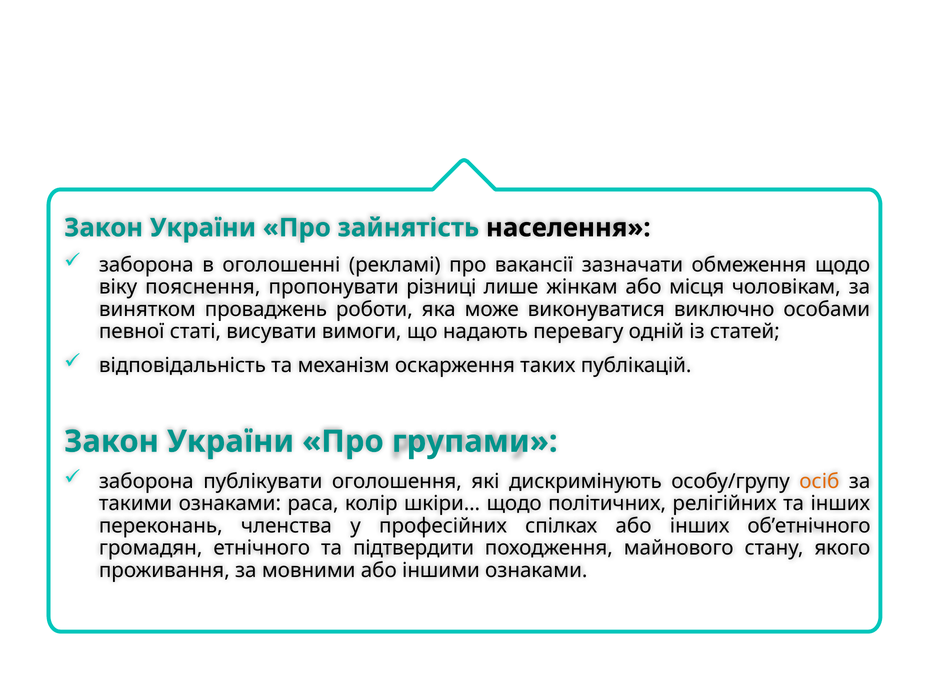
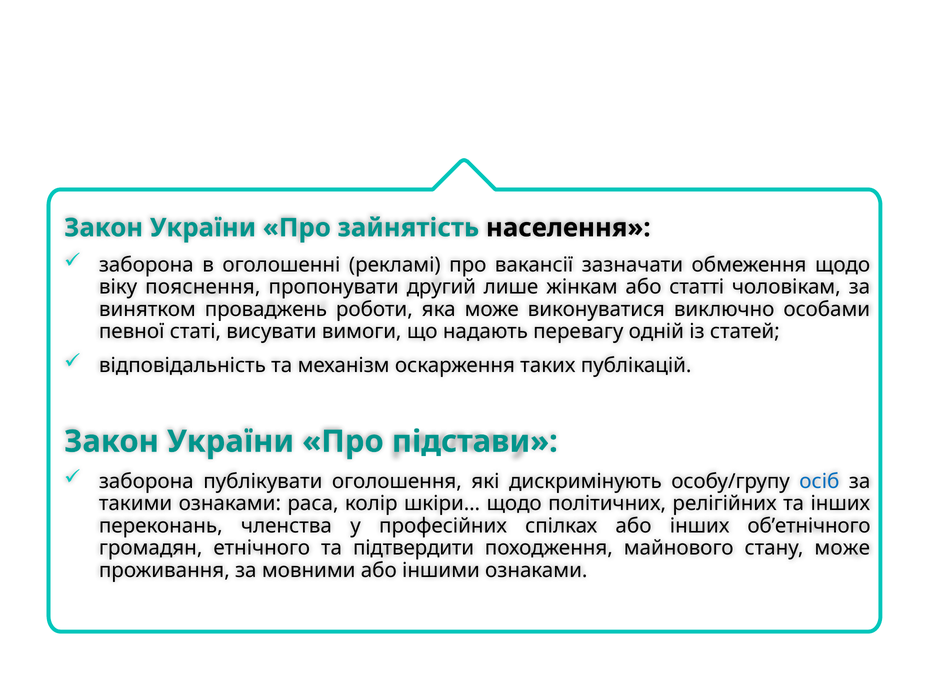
різниці: різниці -> другий
місця: місця -> статті
групами: групами -> підстави
осіб colour: orange -> blue
стану якого: якого -> може
